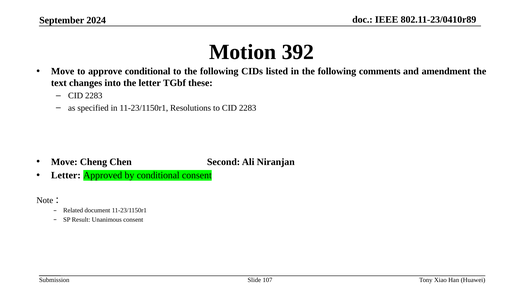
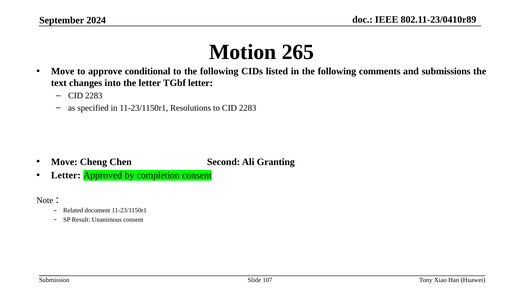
392: 392 -> 265
amendment: amendment -> submissions
TGbf these: these -> letter
Niranjan: Niranjan -> Granting
by conditional: conditional -> completion
